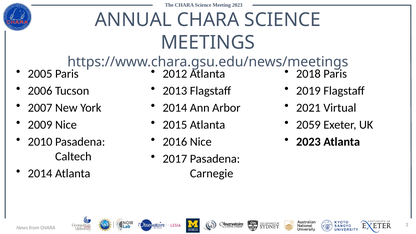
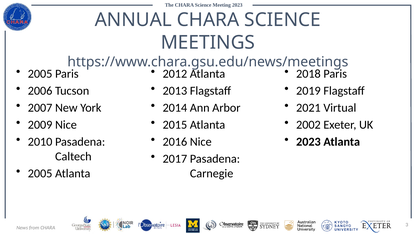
2059: 2059 -> 2002
2014 at (40, 173): 2014 -> 2005
